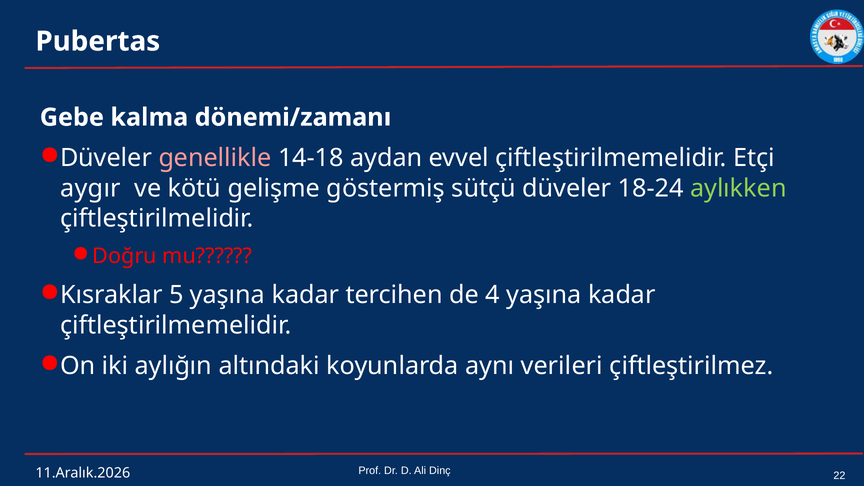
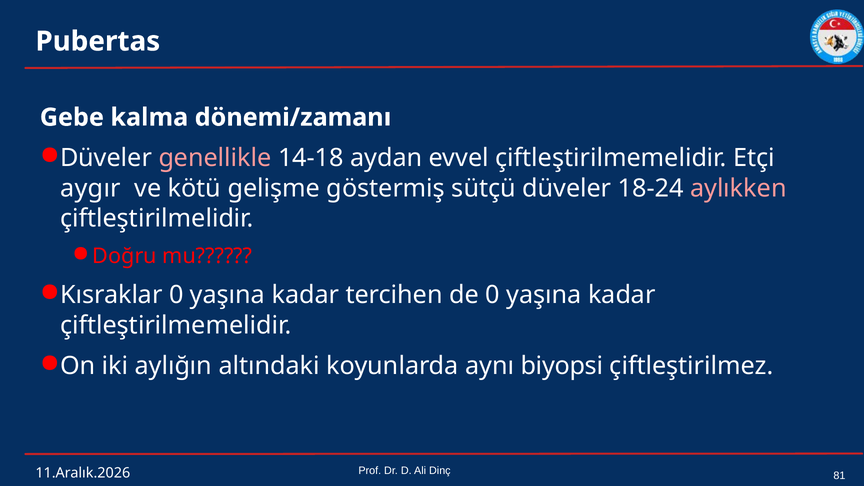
aylıkken colour: light green -> pink
Kısraklar 5: 5 -> 0
de 4: 4 -> 0
verileri: verileri -> biyopsi
22: 22 -> 81
